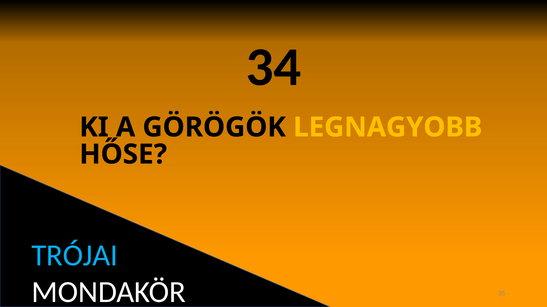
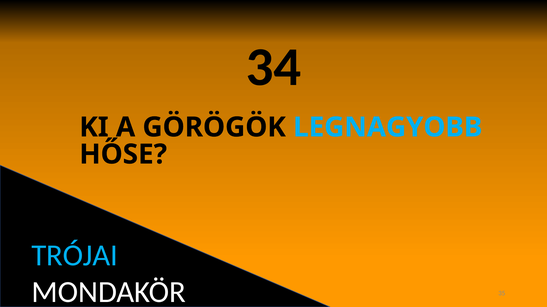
LEGNAGYOBB colour: yellow -> light blue
